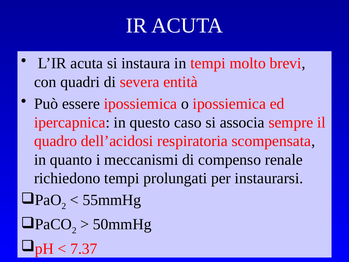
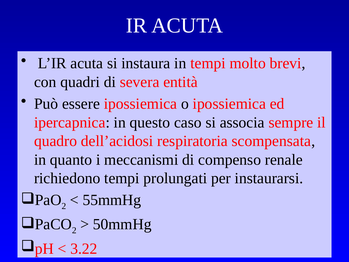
7.37: 7.37 -> 3.22
